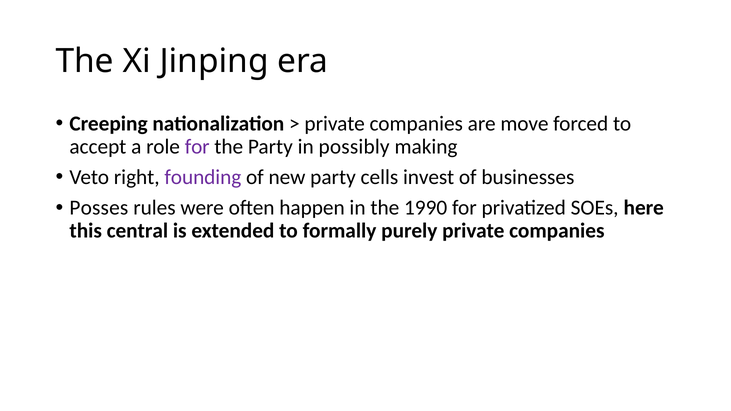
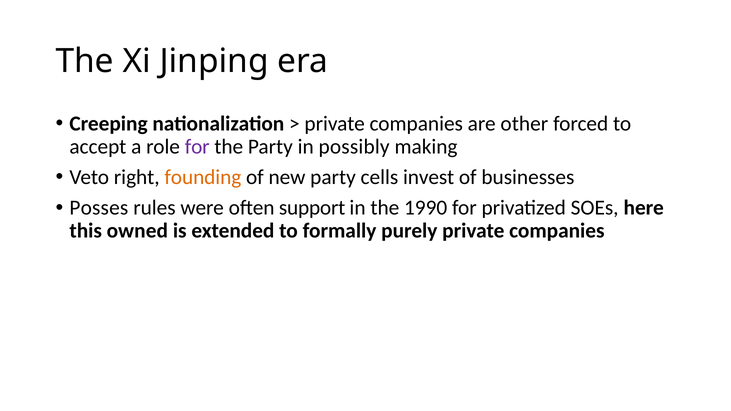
move: move -> other
founding colour: purple -> orange
happen: happen -> support
central: central -> owned
